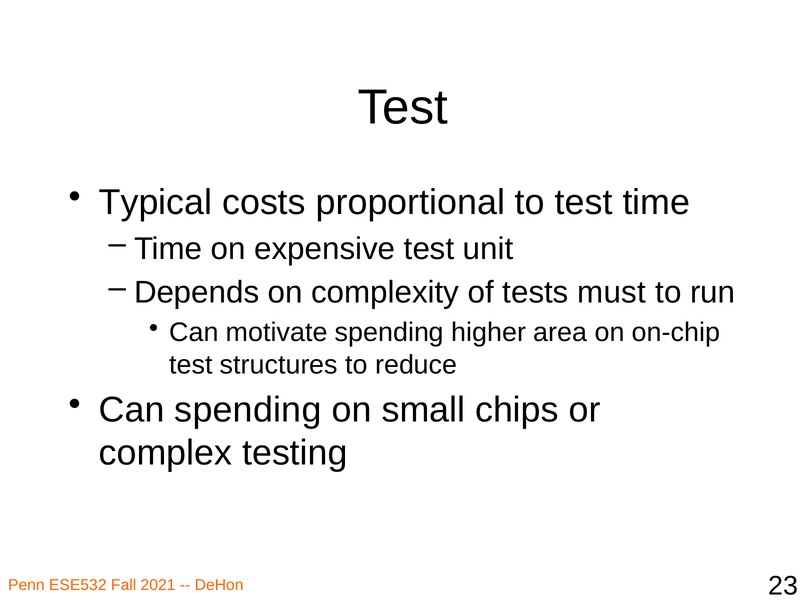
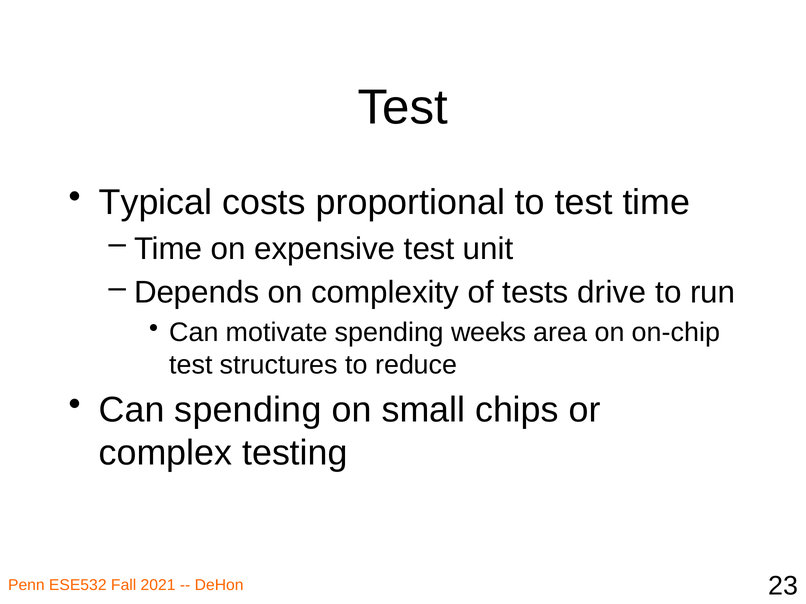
must: must -> drive
higher: higher -> weeks
